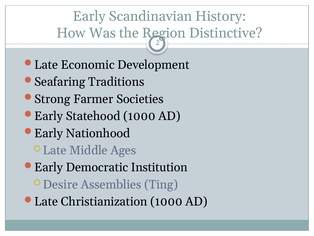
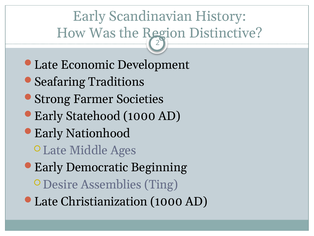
Institution: Institution -> Beginning
